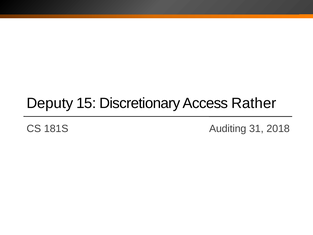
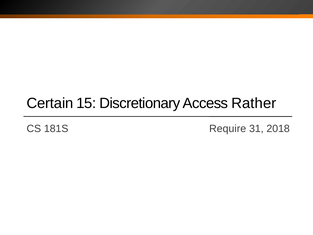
Deputy: Deputy -> Certain
Auditing: Auditing -> Require
